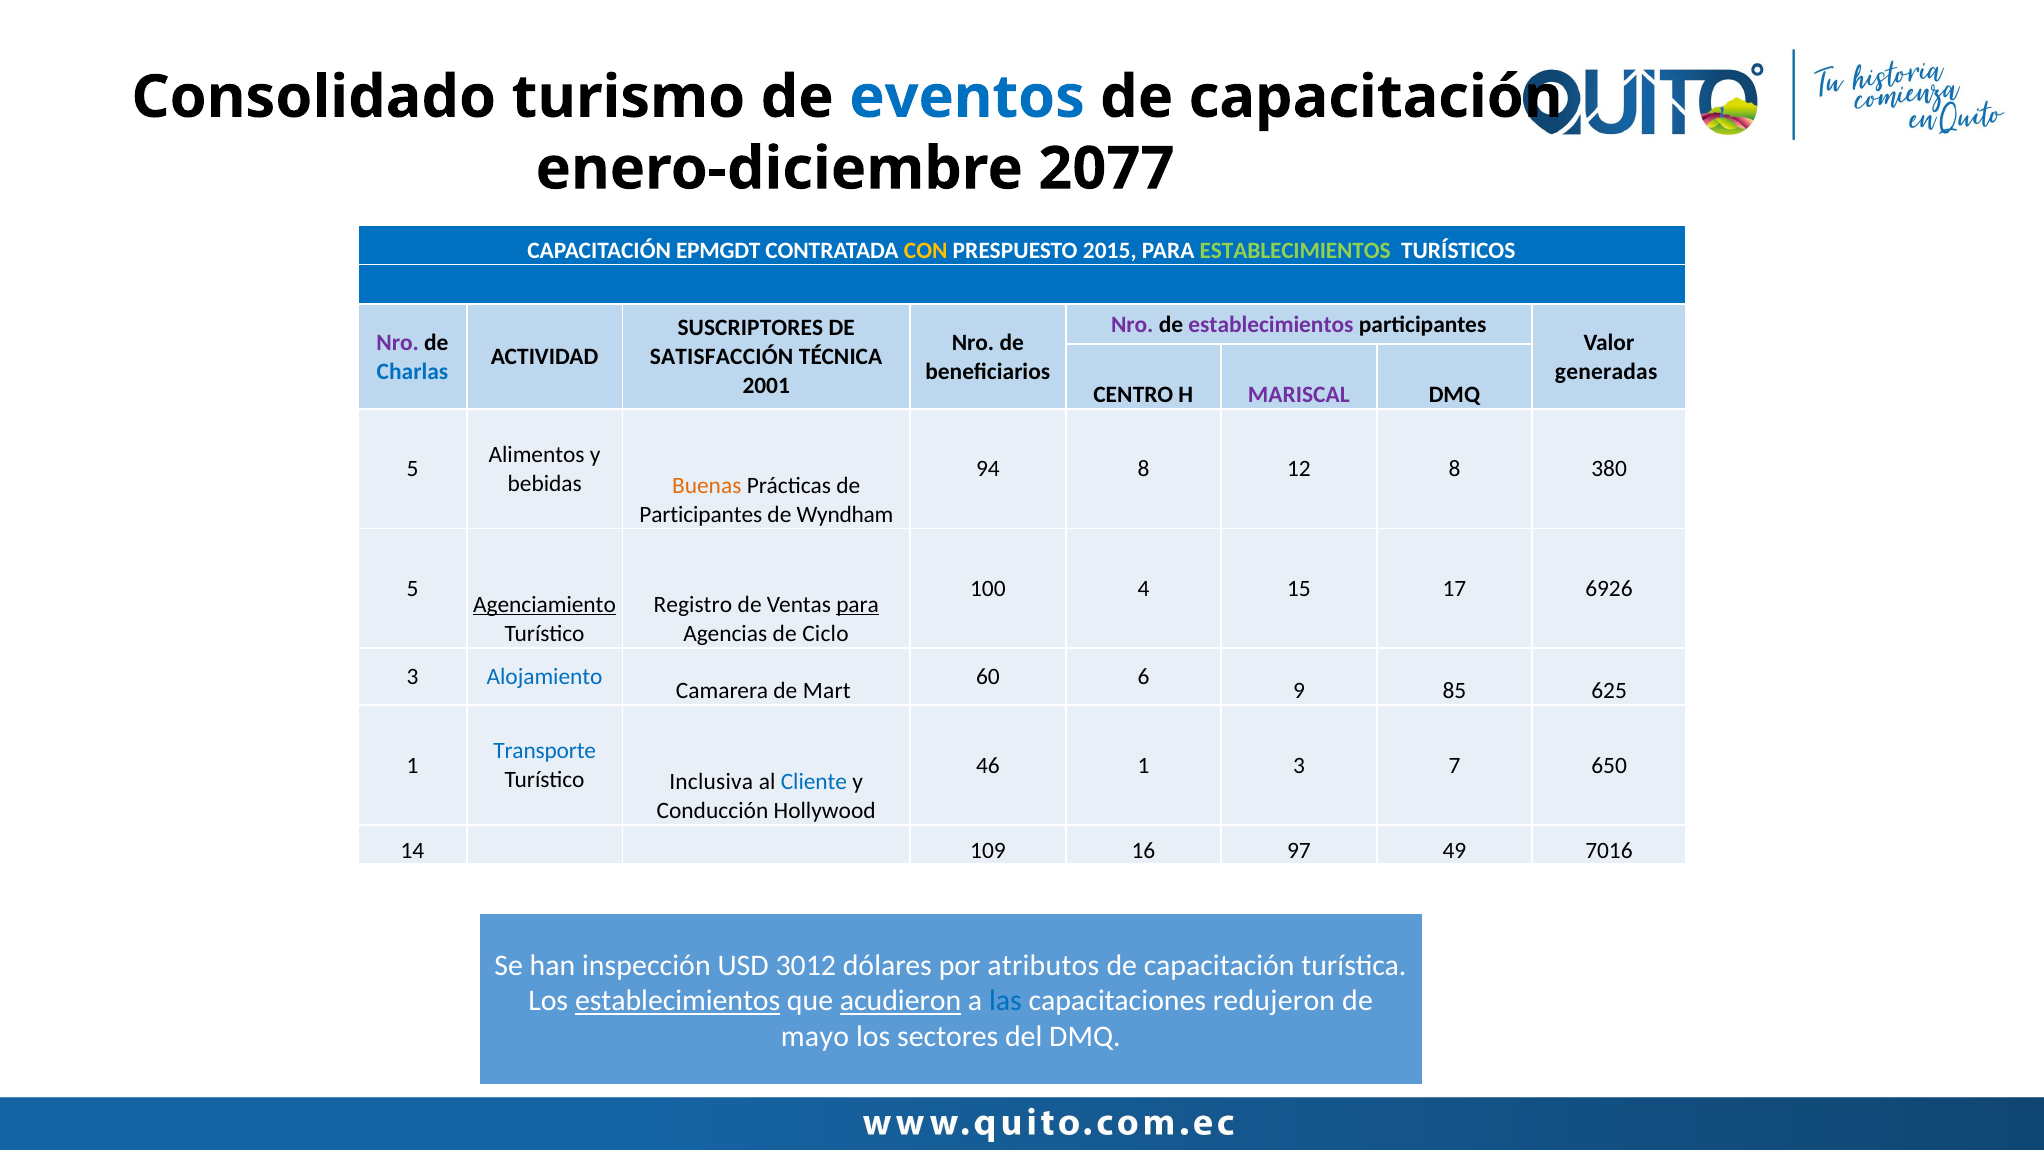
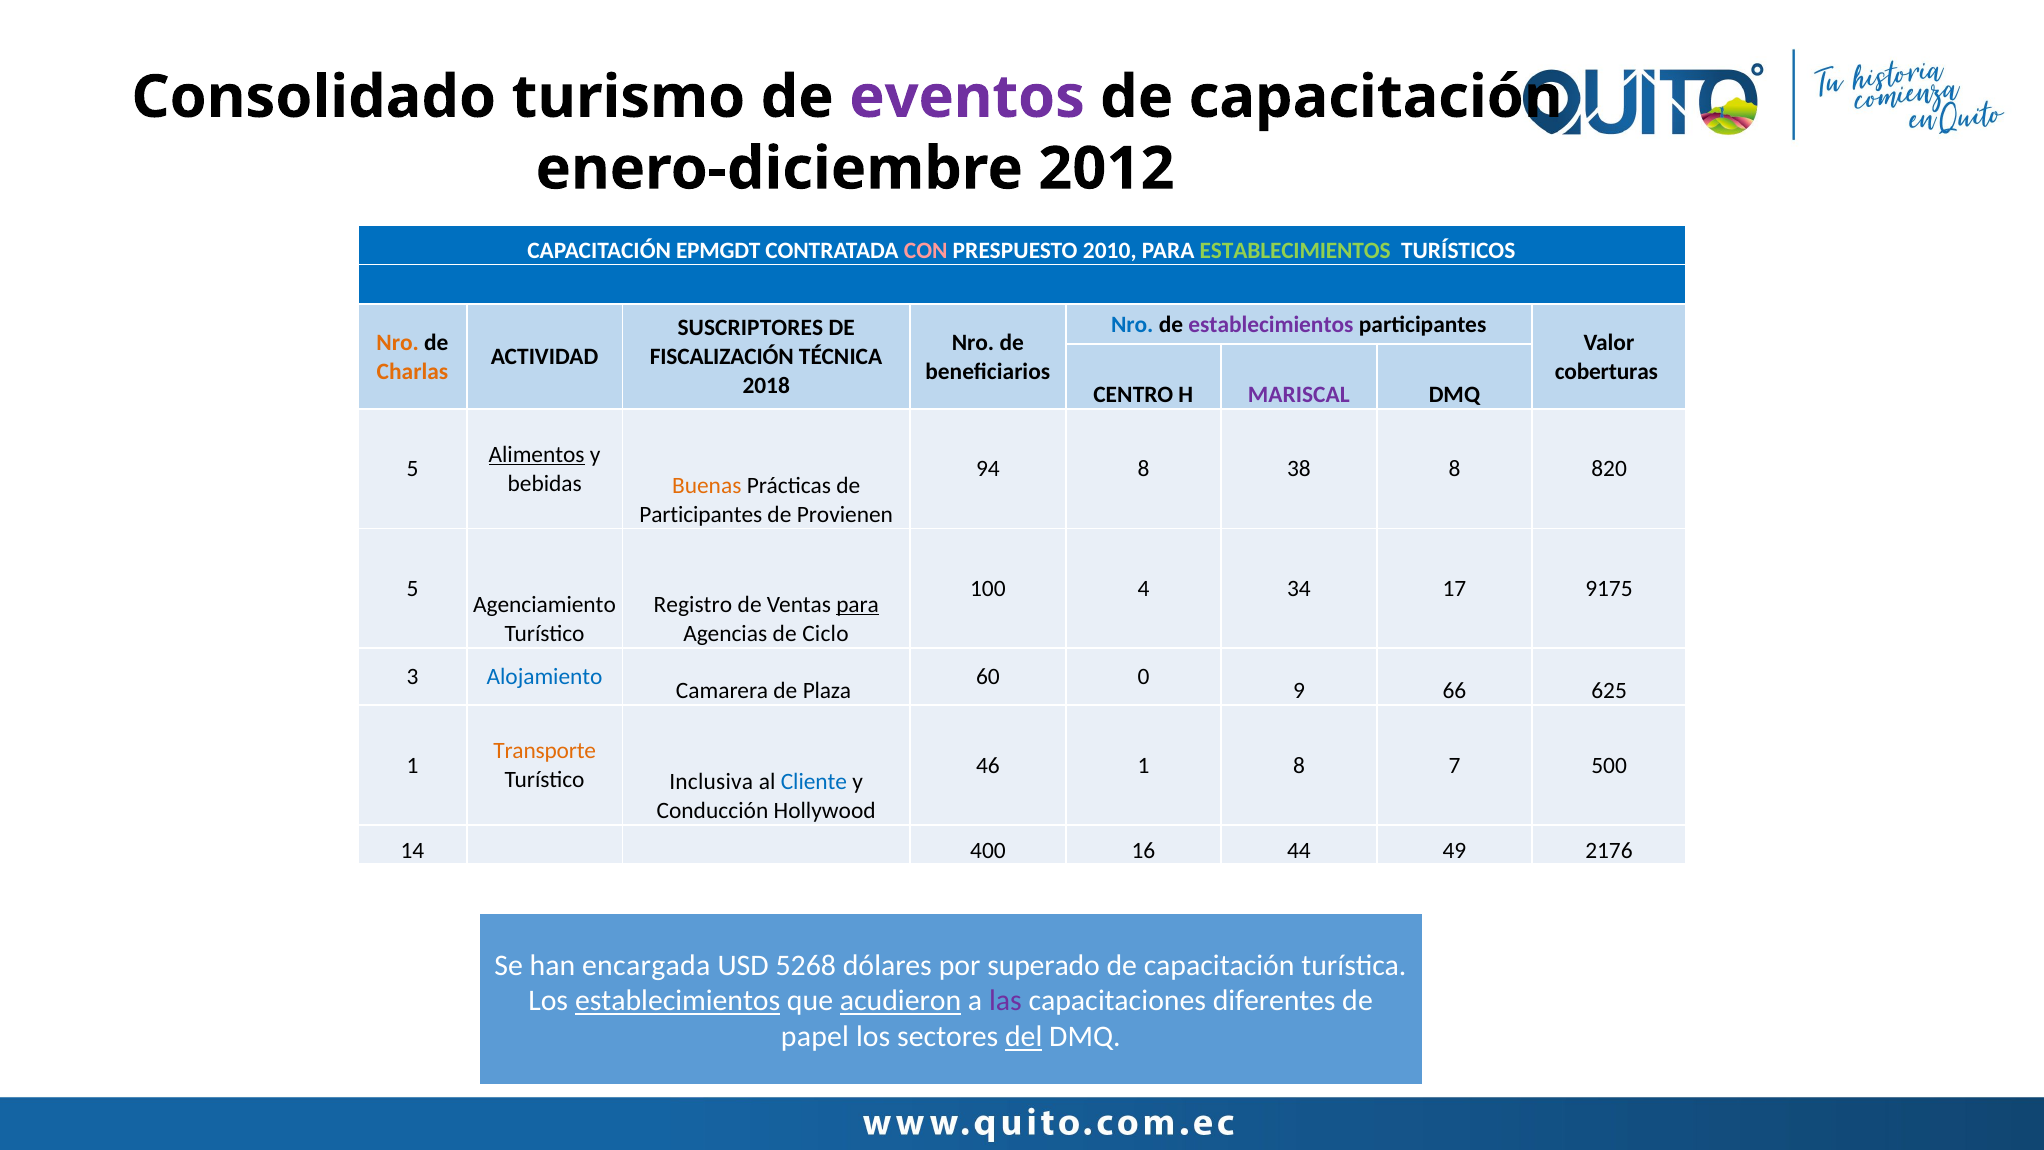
eventos colour: blue -> purple
2077: 2077 -> 2012
CON colour: yellow -> pink
2015: 2015 -> 2010
Nro at (1132, 324) colour: purple -> blue
Nro at (398, 343) colour: purple -> orange
SATISFACCIÓN: SATISFACCIÓN -> FISCALIZACIÓN
Charlas colour: blue -> orange
generadas: generadas -> coberturas
2001: 2001 -> 2018
Alimentos underline: none -> present
12: 12 -> 38
380: 380 -> 820
Wyndham: Wyndham -> Provienen
15: 15 -> 34
6926: 6926 -> 9175
Agenciamiento underline: present -> none
6: 6 -> 0
Mart: Mart -> Plaza
85: 85 -> 66
Transporte colour: blue -> orange
1 3: 3 -> 8
650: 650 -> 500
109: 109 -> 400
97: 97 -> 44
7016: 7016 -> 2176
inspección: inspección -> encargada
3012: 3012 -> 5268
atributos: atributos -> superado
las colour: blue -> purple
redujeron: redujeron -> diferentes
mayo: mayo -> papel
del underline: none -> present
